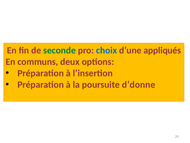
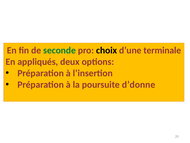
choix colour: blue -> black
appliqués: appliqués -> terminale
communs: communs -> appliqués
